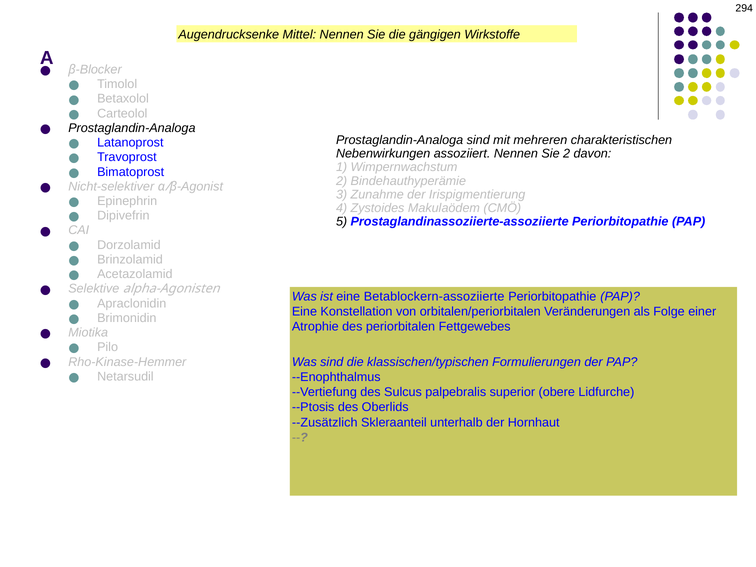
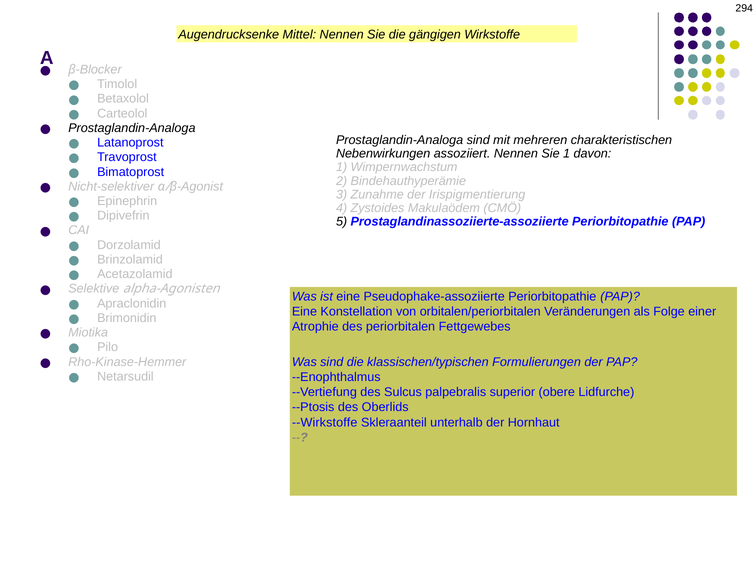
Sie 2: 2 -> 1
Betablockern-assoziierte: Betablockern-assoziierte -> Pseudophake-assoziierte
--Zusätzlich: --Zusätzlich -> --Wirkstoffe
